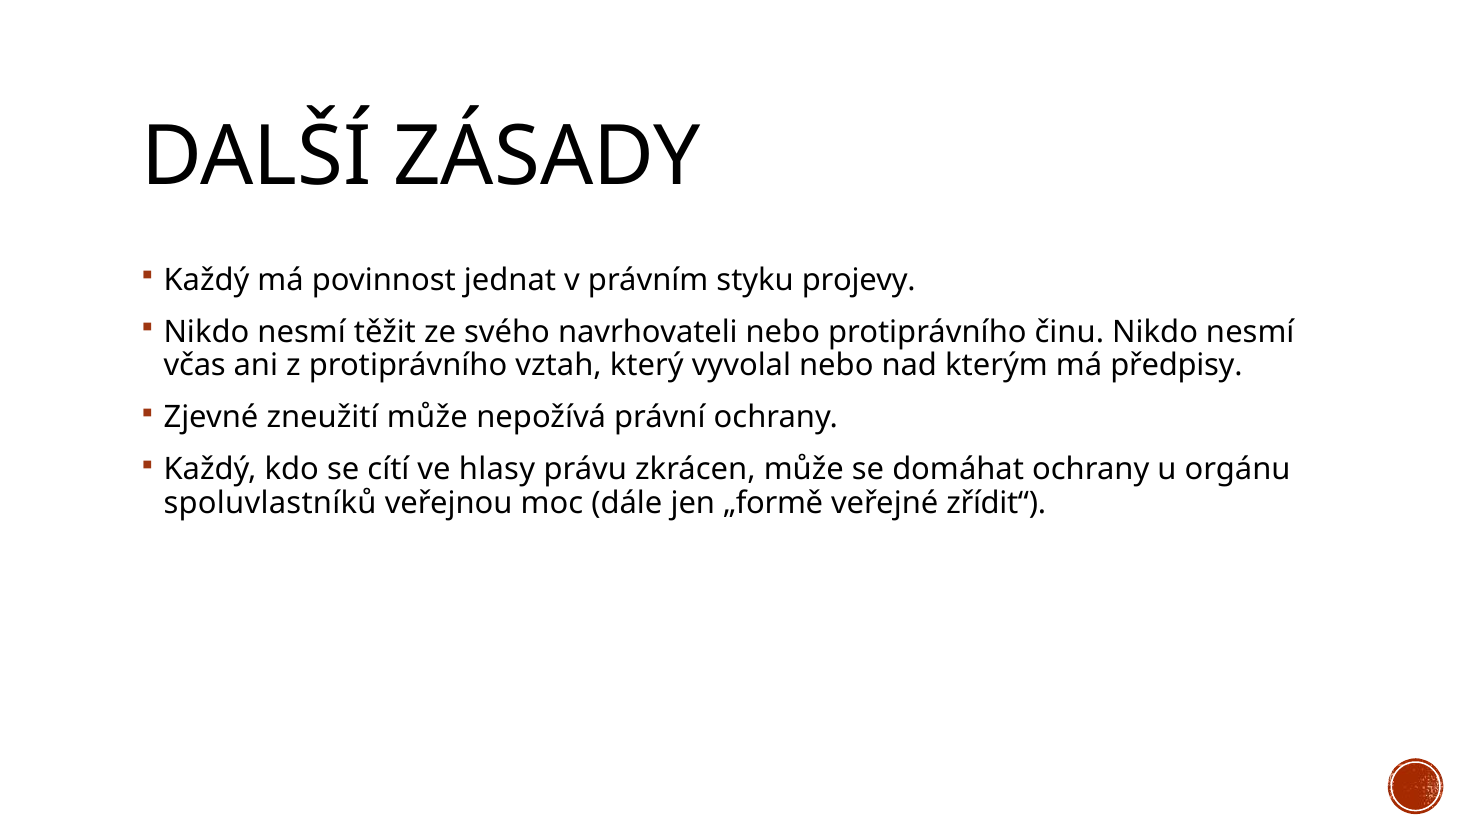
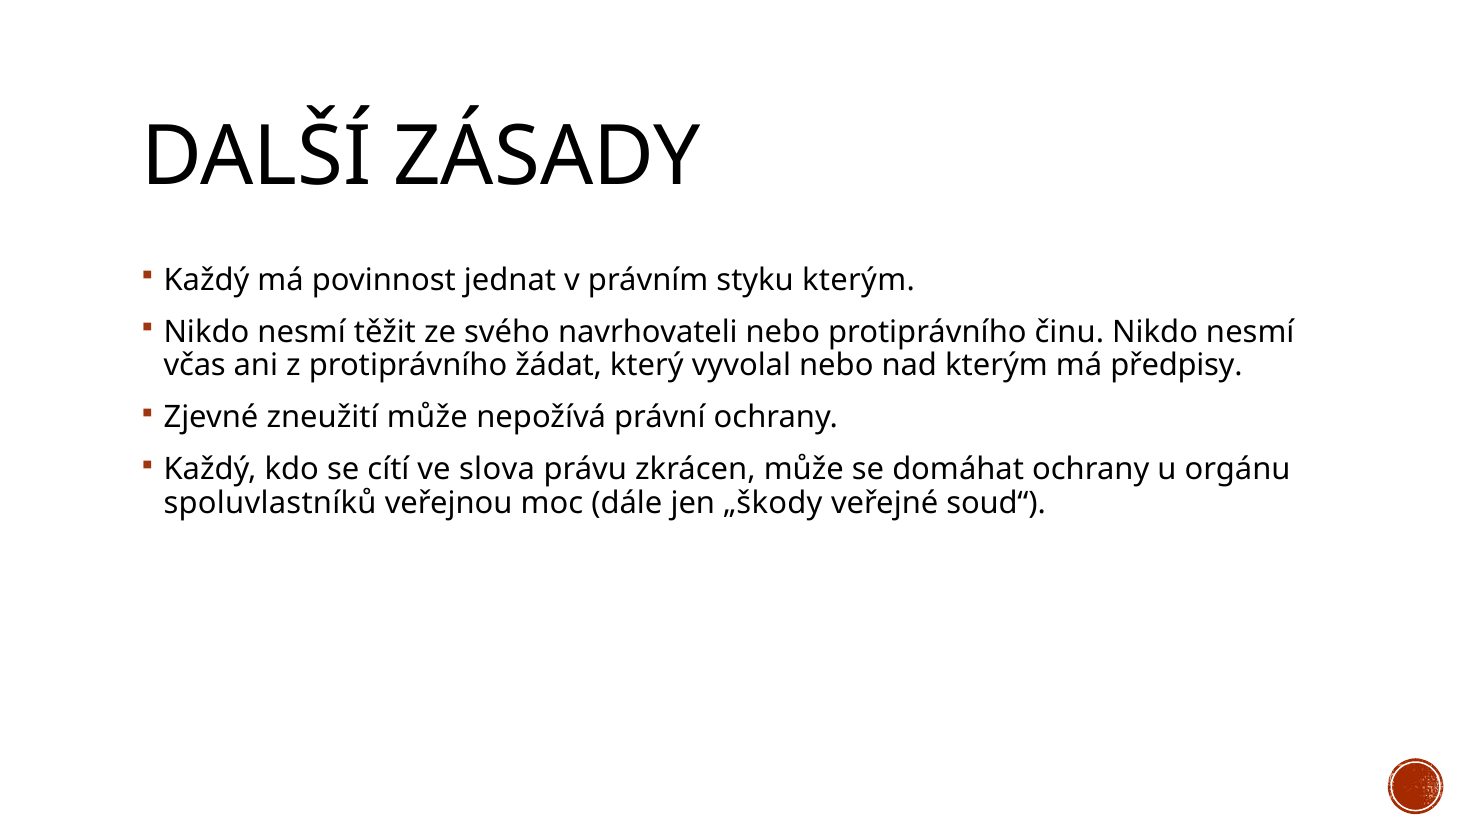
styku projevy: projevy -> kterým
vztah: vztah -> žádat
hlasy: hlasy -> slova
„formě: „formě -> „škody
zřídit“: zřídit“ -> soud“
